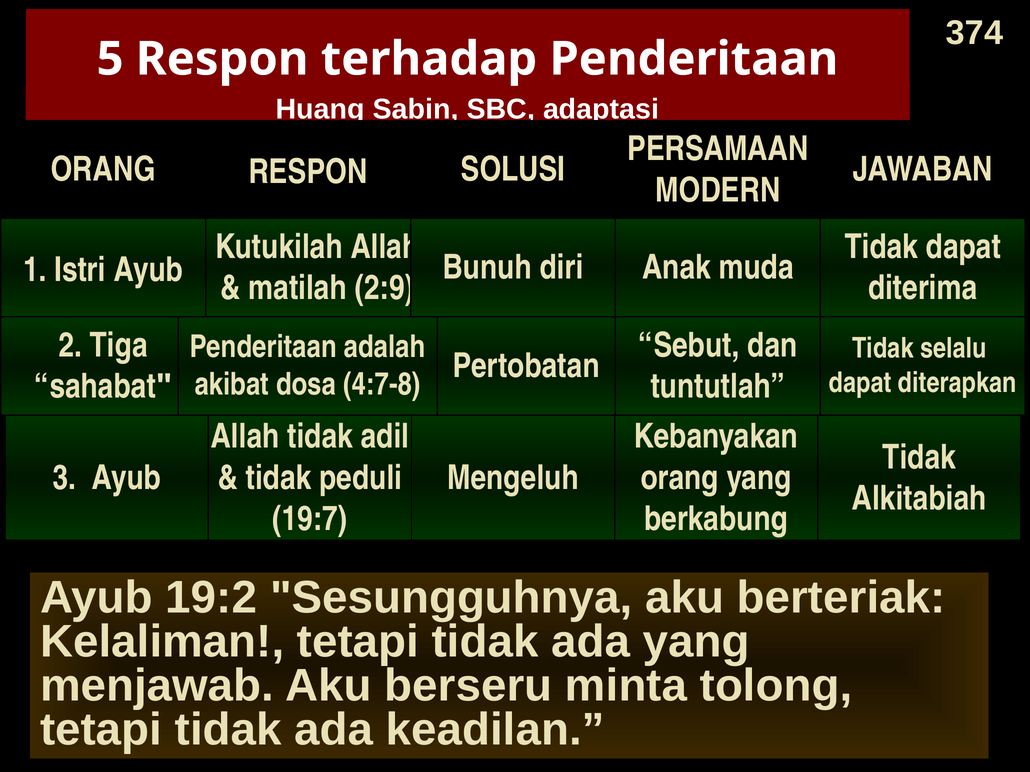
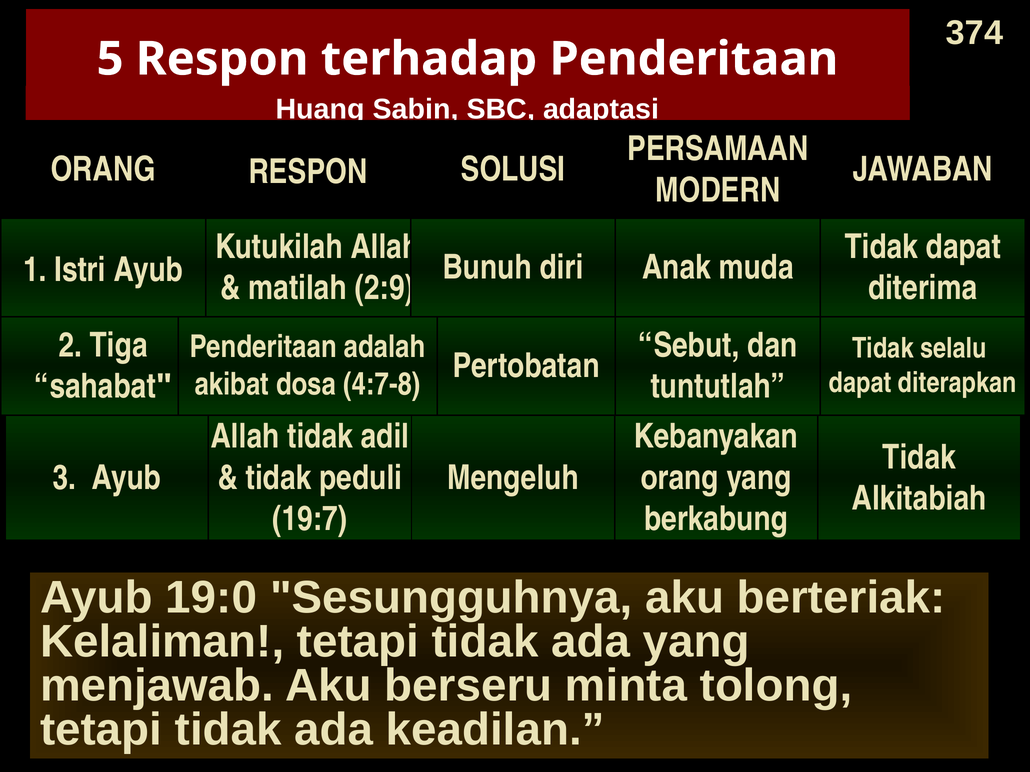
19:2: 19:2 -> 19:0
